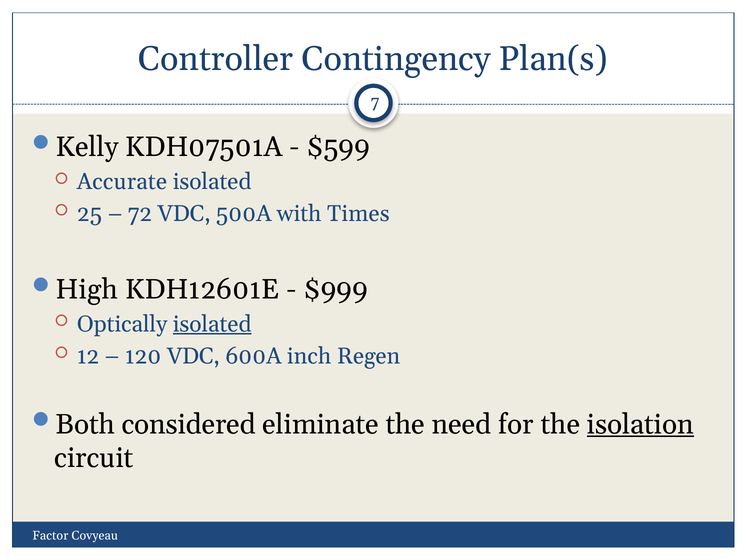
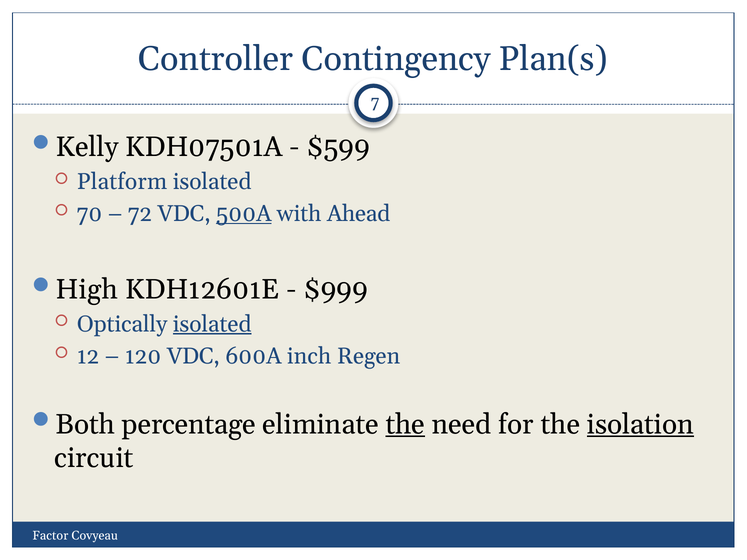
Accurate: Accurate -> Platform
25: 25 -> 70
500A underline: none -> present
Times: Times -> Ahead
considered: considered -> percentage
the at (405, 425) underline: none -> present
